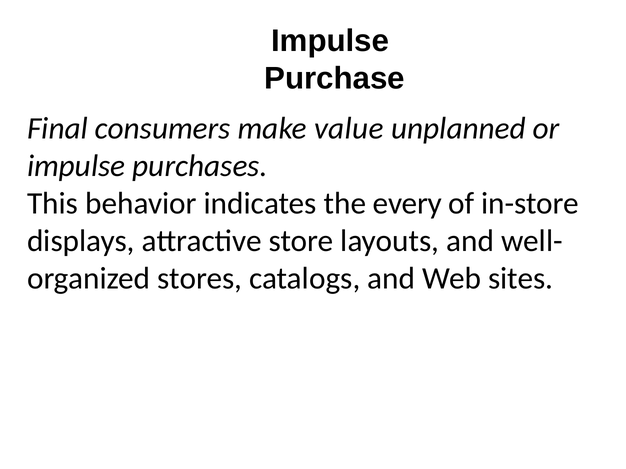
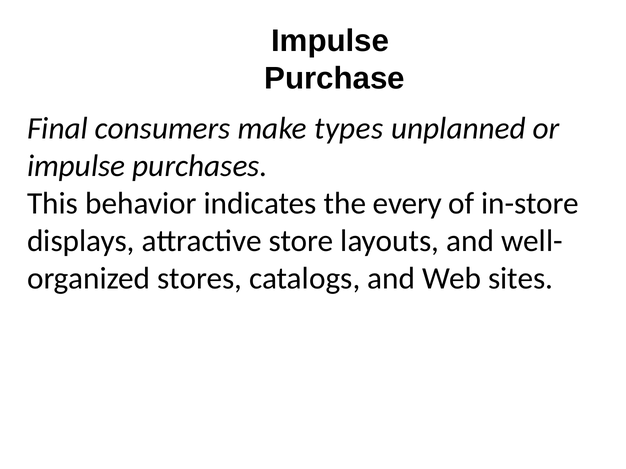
value: value -> types
